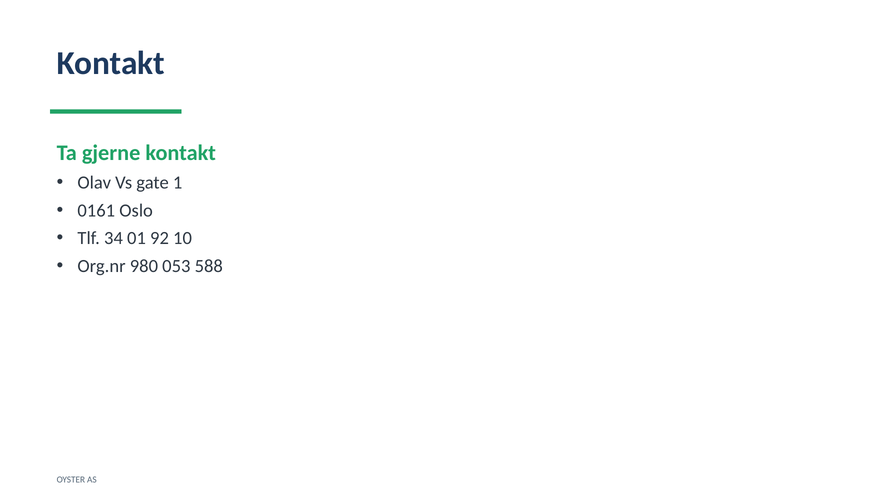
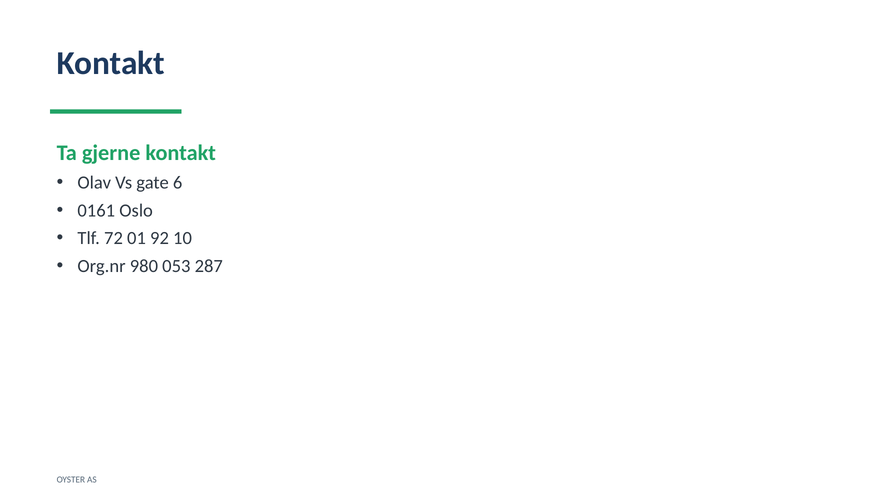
1: 1 -> 6
34: 34 -> 72
588: 588 -> 287
